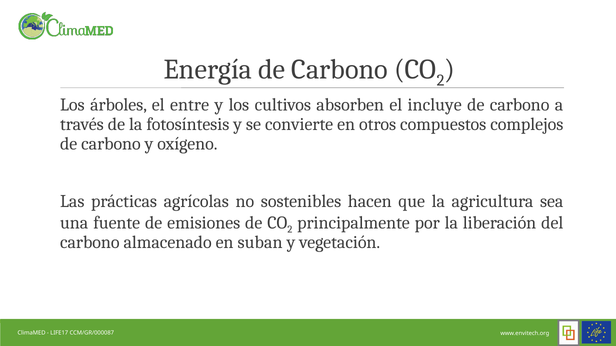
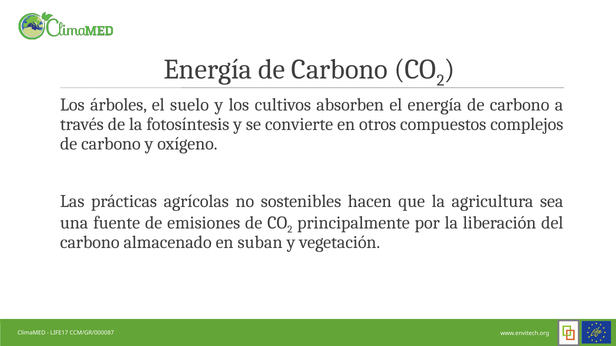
entre: entre -> suelo
el incluye: incluye -> energía
